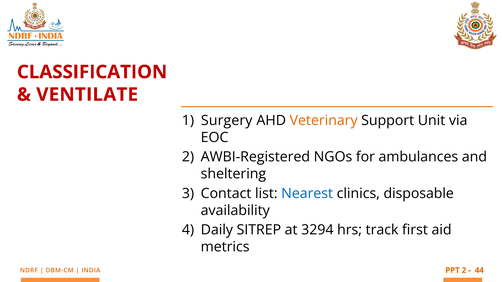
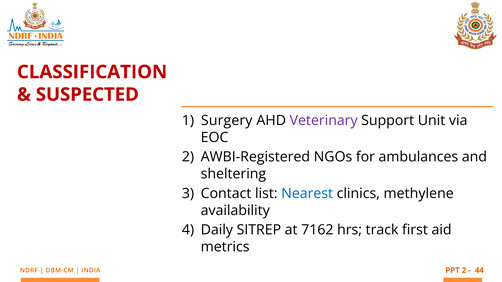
VENTILATE: VENTILATE -> SUSPECTED
Veterinary colour: orange -> purple
disposable: disposable -> methylene
3294: 3294 -> 7162
